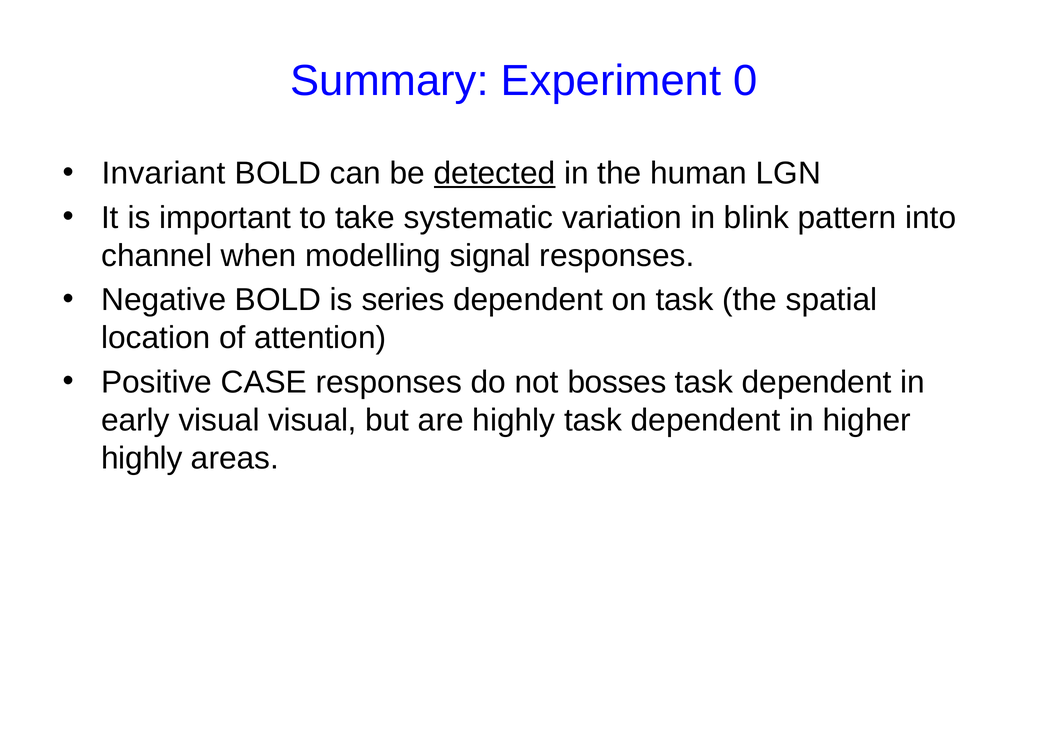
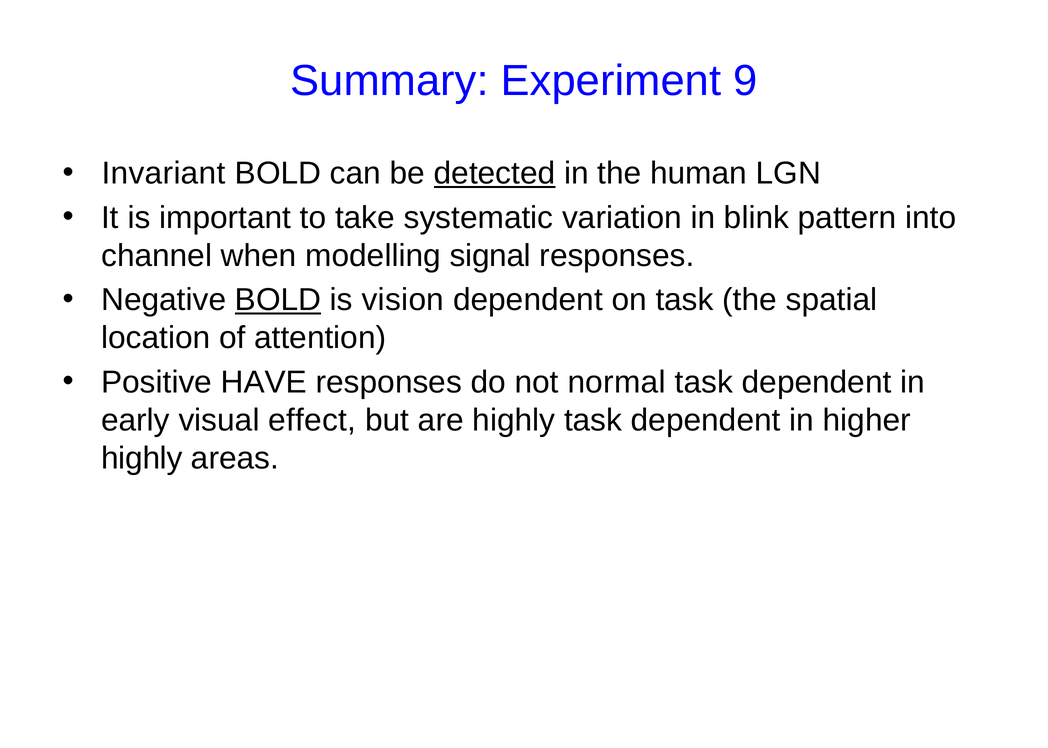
0: 0 -> 9
BOLD at (278, 300) underline: none -> present
series: series -> vision
CASE: CASE -> HAVE
bosses: bosses -> normal
visual visual: visual -> effect
